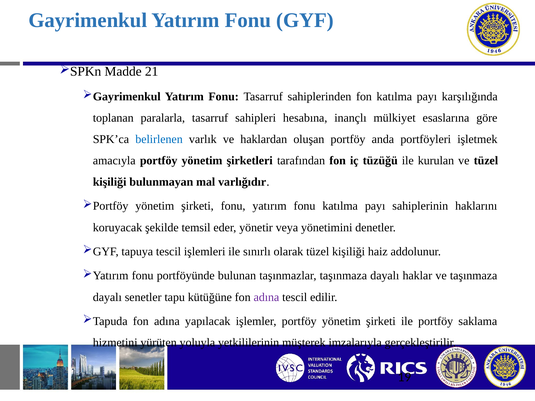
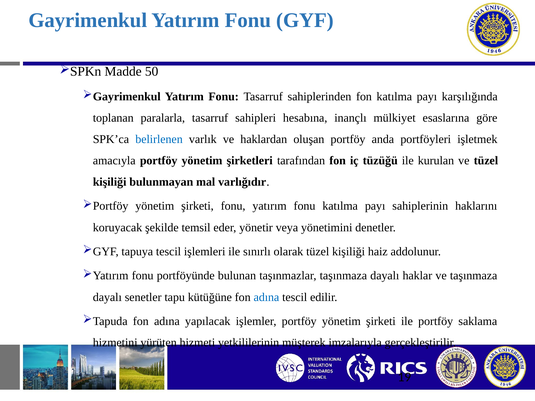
21: 21 -> 50
adına at (266, 297) colour: purple -> blue
yoluyla: yoluyla -> hizmeti
